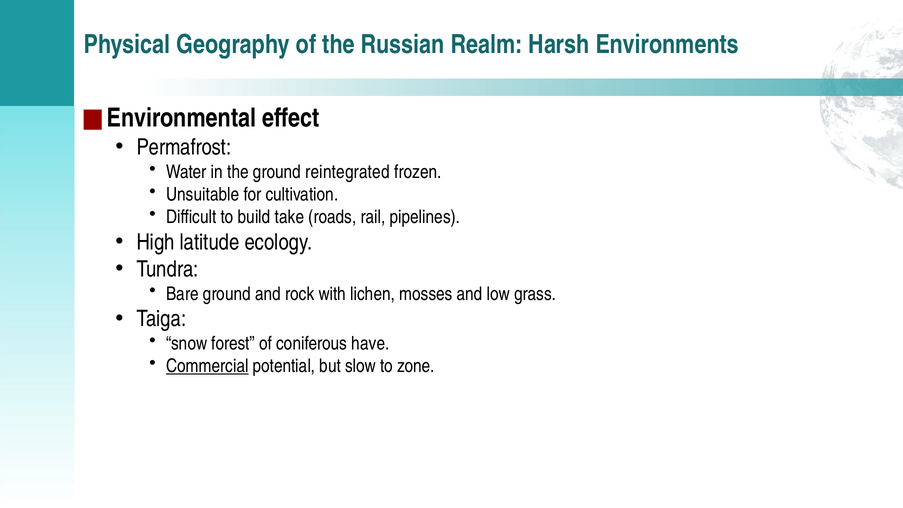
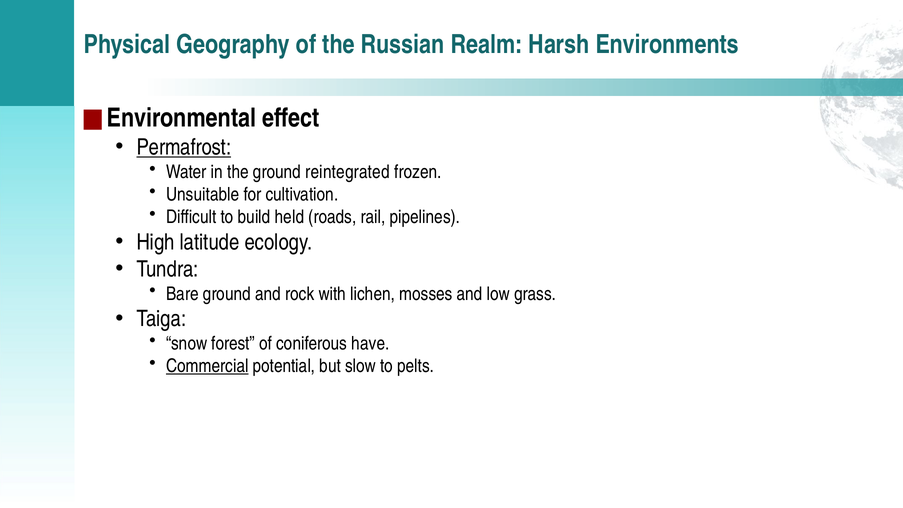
Permafrost underline: none -> present
take: take -> held
zone: zone -> pelts
